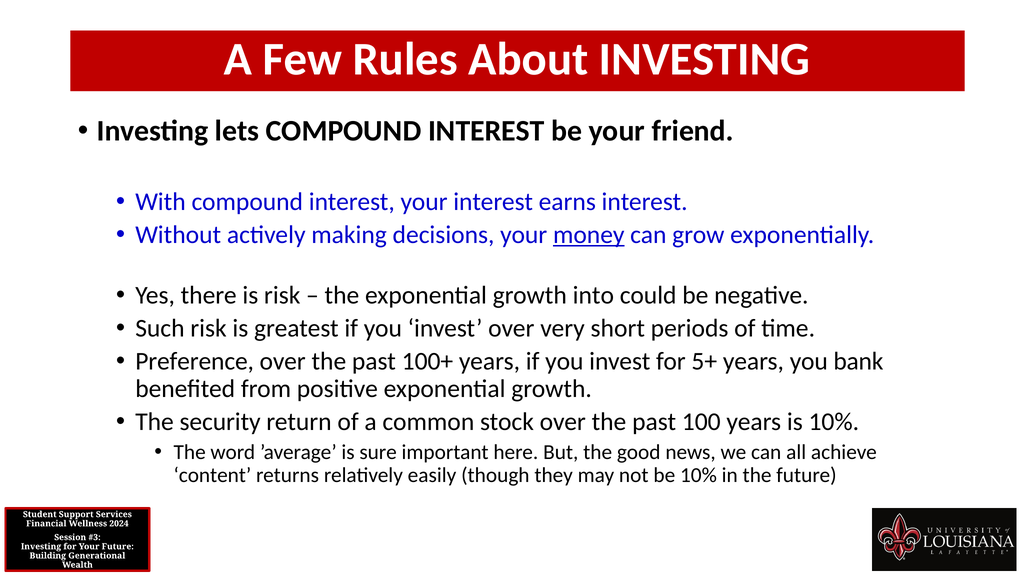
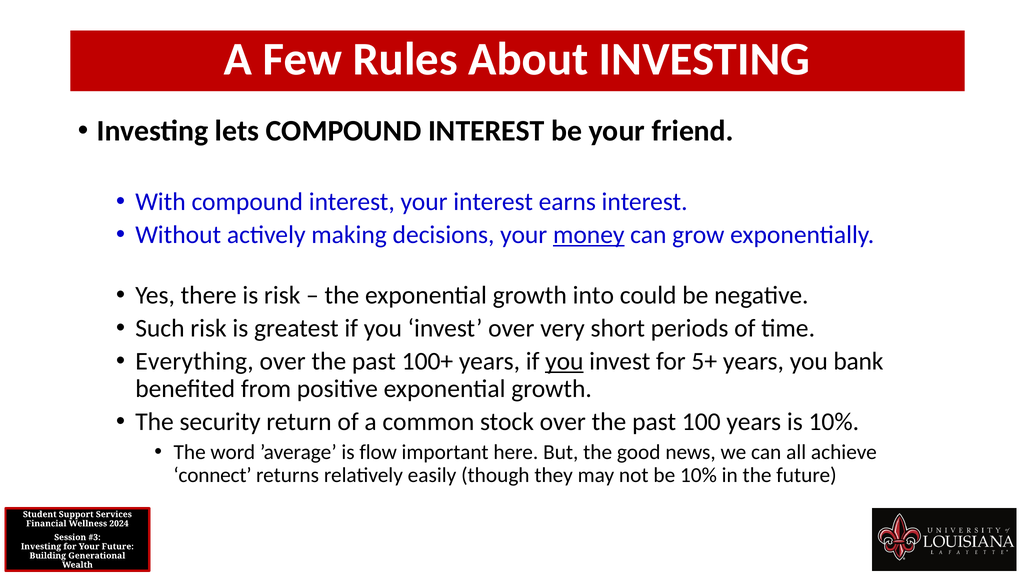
Preference: Preference -> Everything
you at (564, 361) underline: none -> present
sure: sure -> flow
content: content -> connect
